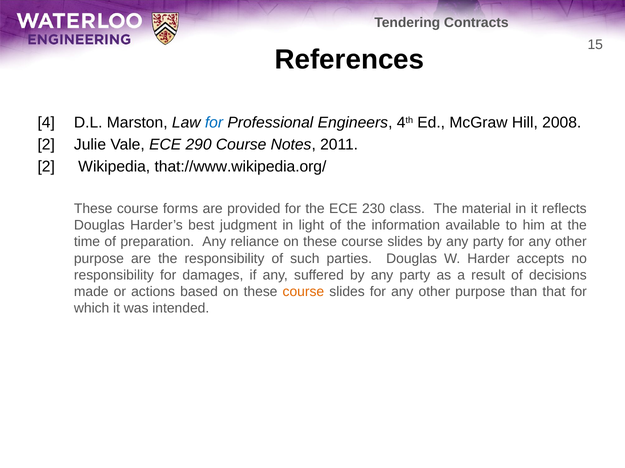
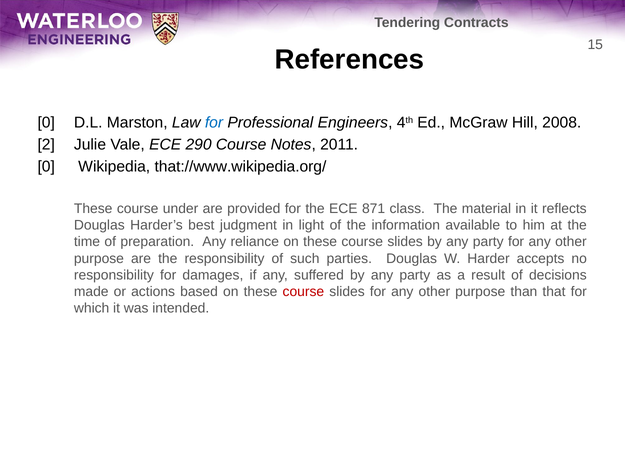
4 at (46, 123): 4 -> 0
2 at (46, 167): 2 -> 0
forms: forms -> under
230: 230 -> 871
course at (303, 292) colour: orange -> red
